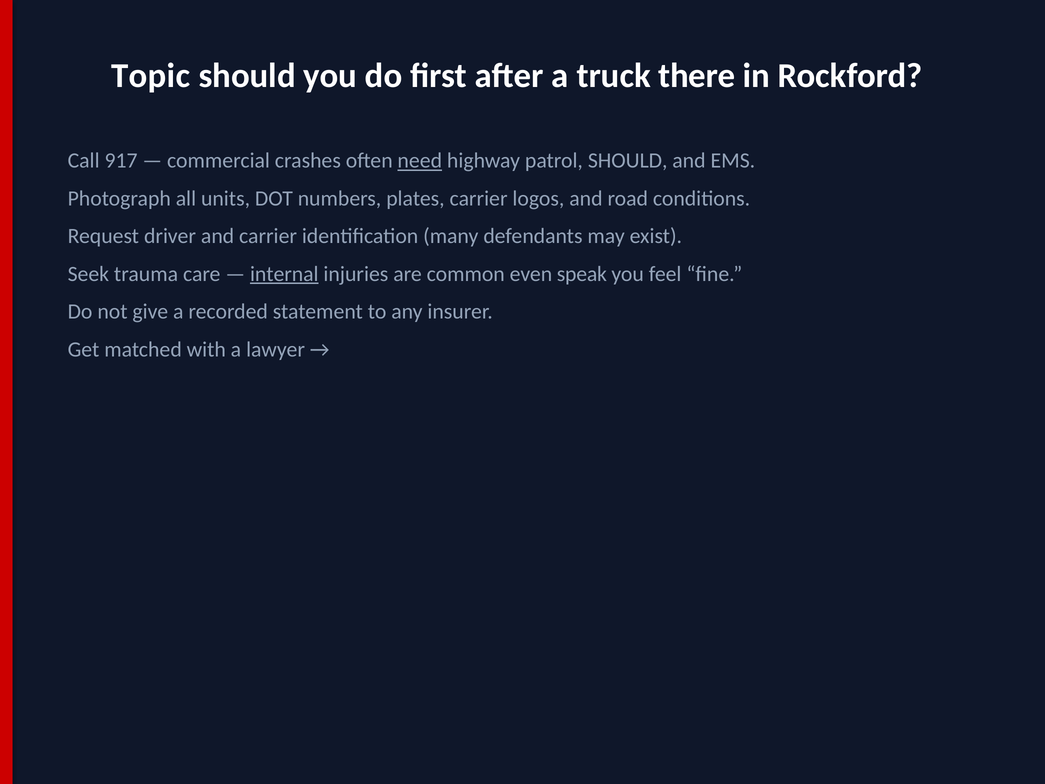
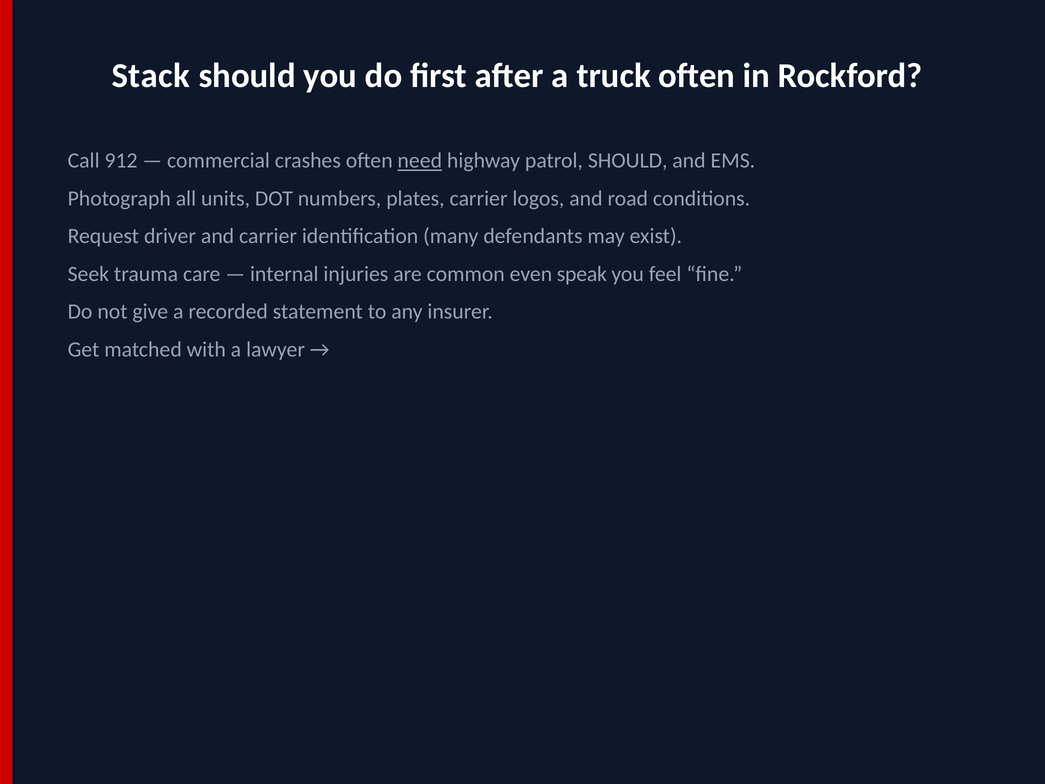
Topic: Topic -> Stack
truck there: there -> often
917: 917 -> 912
internal underline: present -> none
